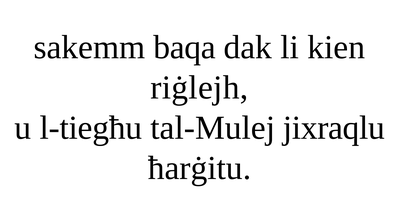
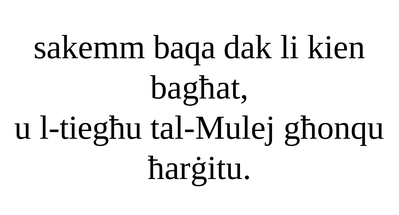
riġlejh: riġlejh -> bagħat
jixraqlu: jixraqlu -> għonqu
